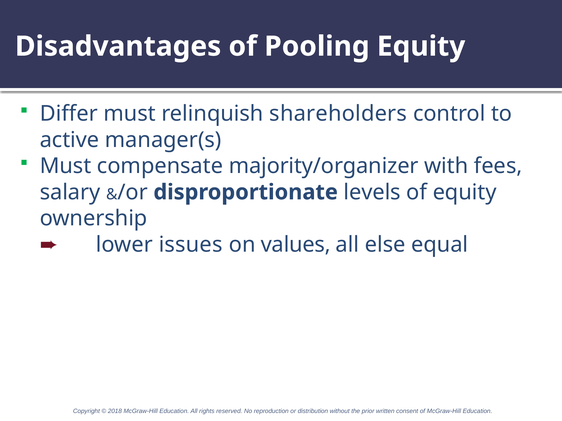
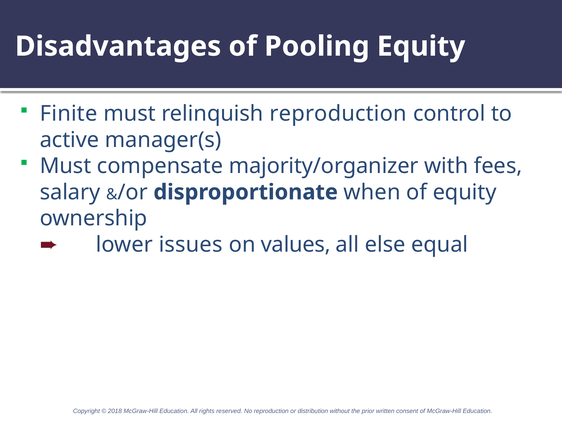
Differ: Differ -> Finite
relinquish shareholders: shareholders -> reproduction
levels: levels -> when
